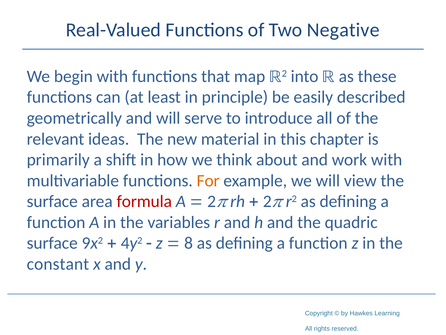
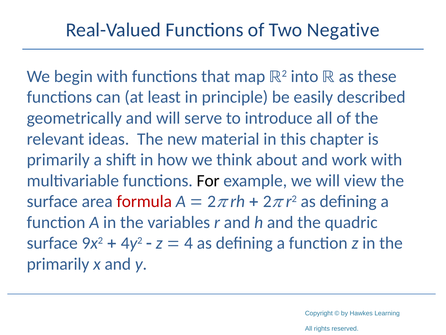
For colour: orange -> black
8: 8 -> 4
constant at (58, 264): constant -> primarily
